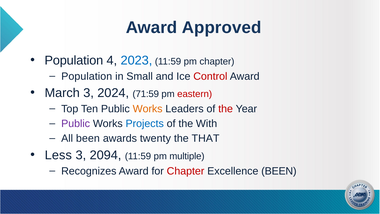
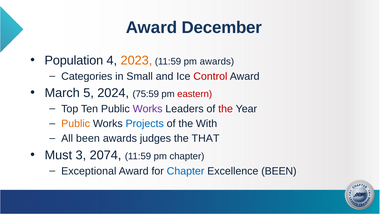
Approved: Approved -> December
2023 colour: blue -> orange
pm chapter: chapter -> awards
Population at (87, 76): Population -> Categories
March 3: 3 -> 5
71:59: 71:59 -> 75:59
Works at (148, 109) colour: orange -> purple
Public at (76, 124) colour: purple -> orange
twenty: twenty -> judges
Less: Less -> Must
2094: 2094 -> 2074
pm multiple: multiple -> chapter
Recognizes: Recognizes -> Exceptional
Chapter at (186, 171) colour: red -> blue
